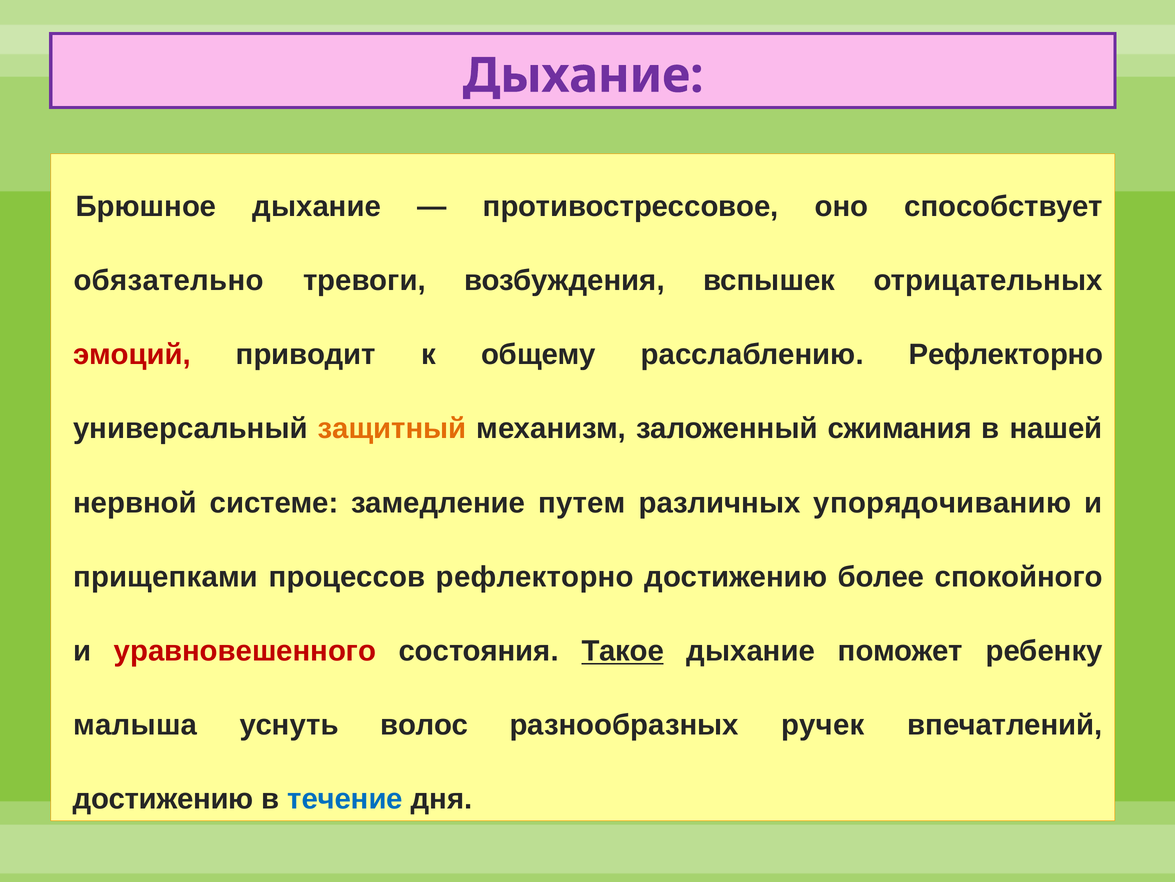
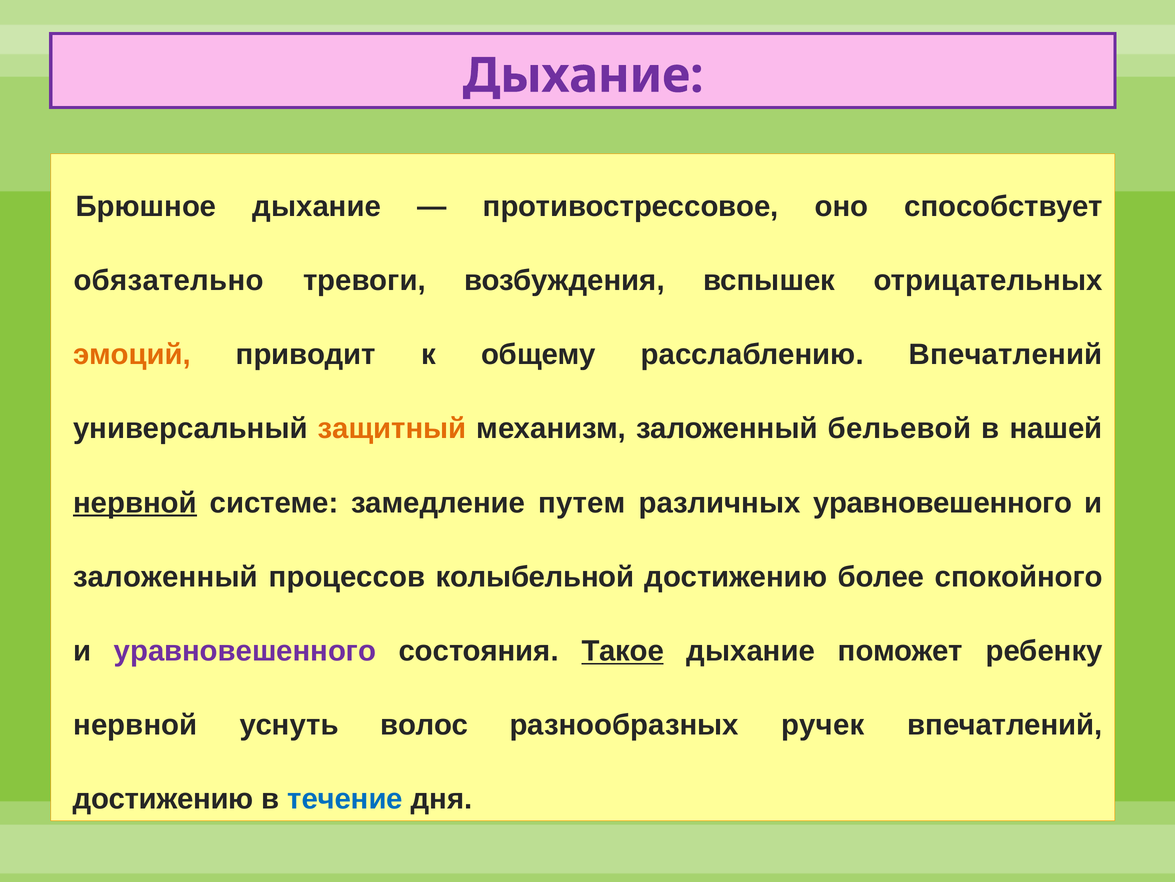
эмоций colour: red -> orange
расслаблению Рефлекторно: Рефлекторно -> Впечатлений
сжимания: сжимания -> бельевой
нервной at (135, 502) underline: none -> present
различных упорядочиванию: упорядочиванию -> уравновешенного
прищепками at (166, 576): прищепками -> заложенный
процессов рефлекторно: рефлекторно -> колыбельной
уравновешенного at (245, 650) colour: red -> purple
малыша at (135, 724): малыша -> нервной
